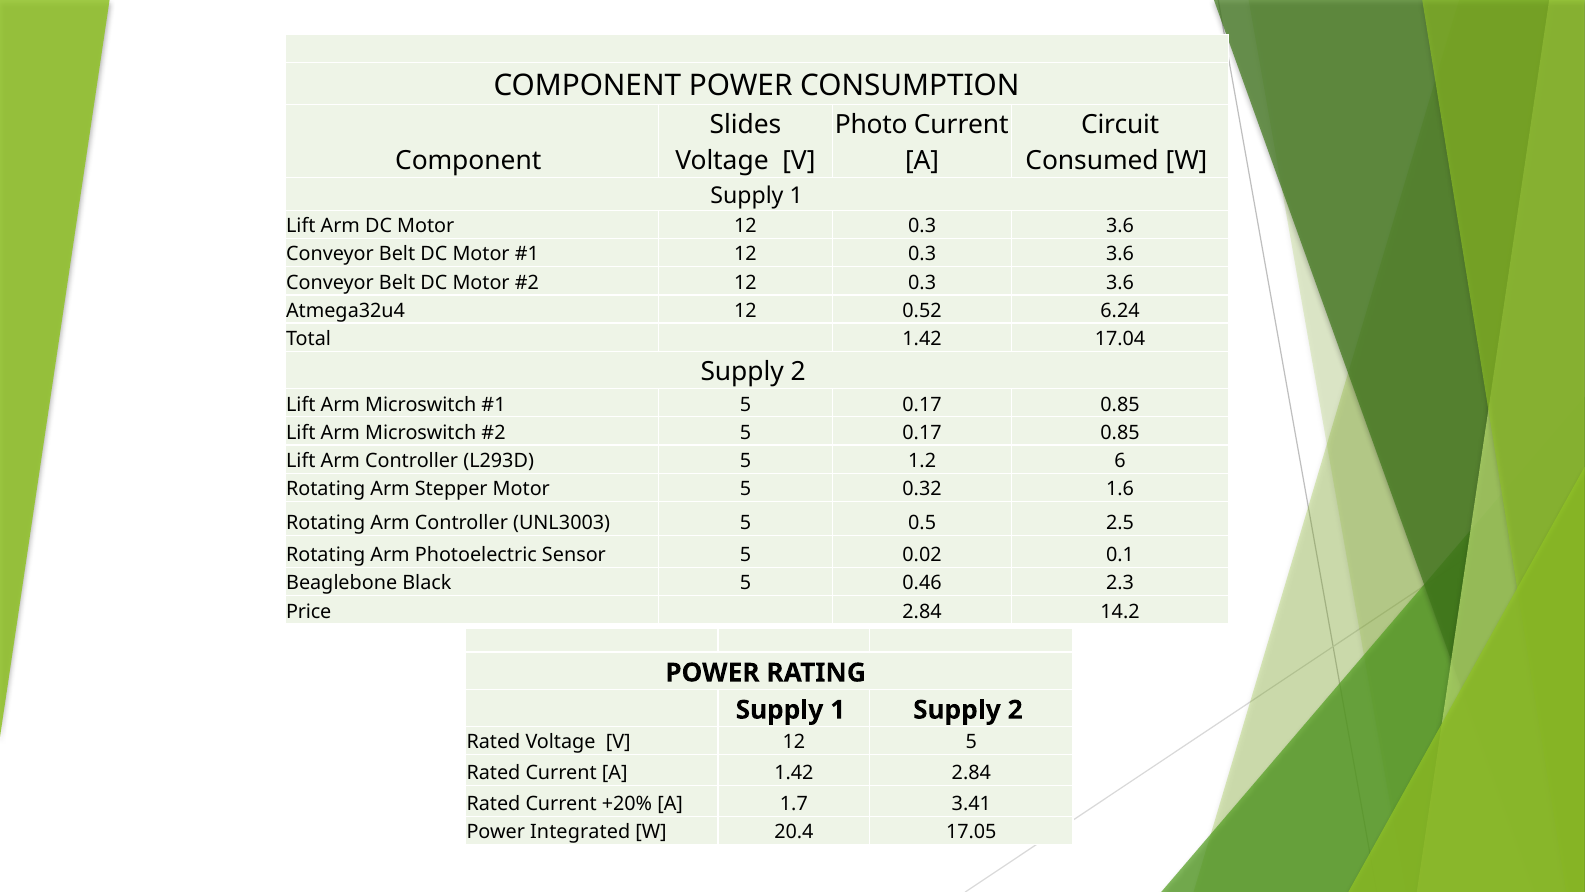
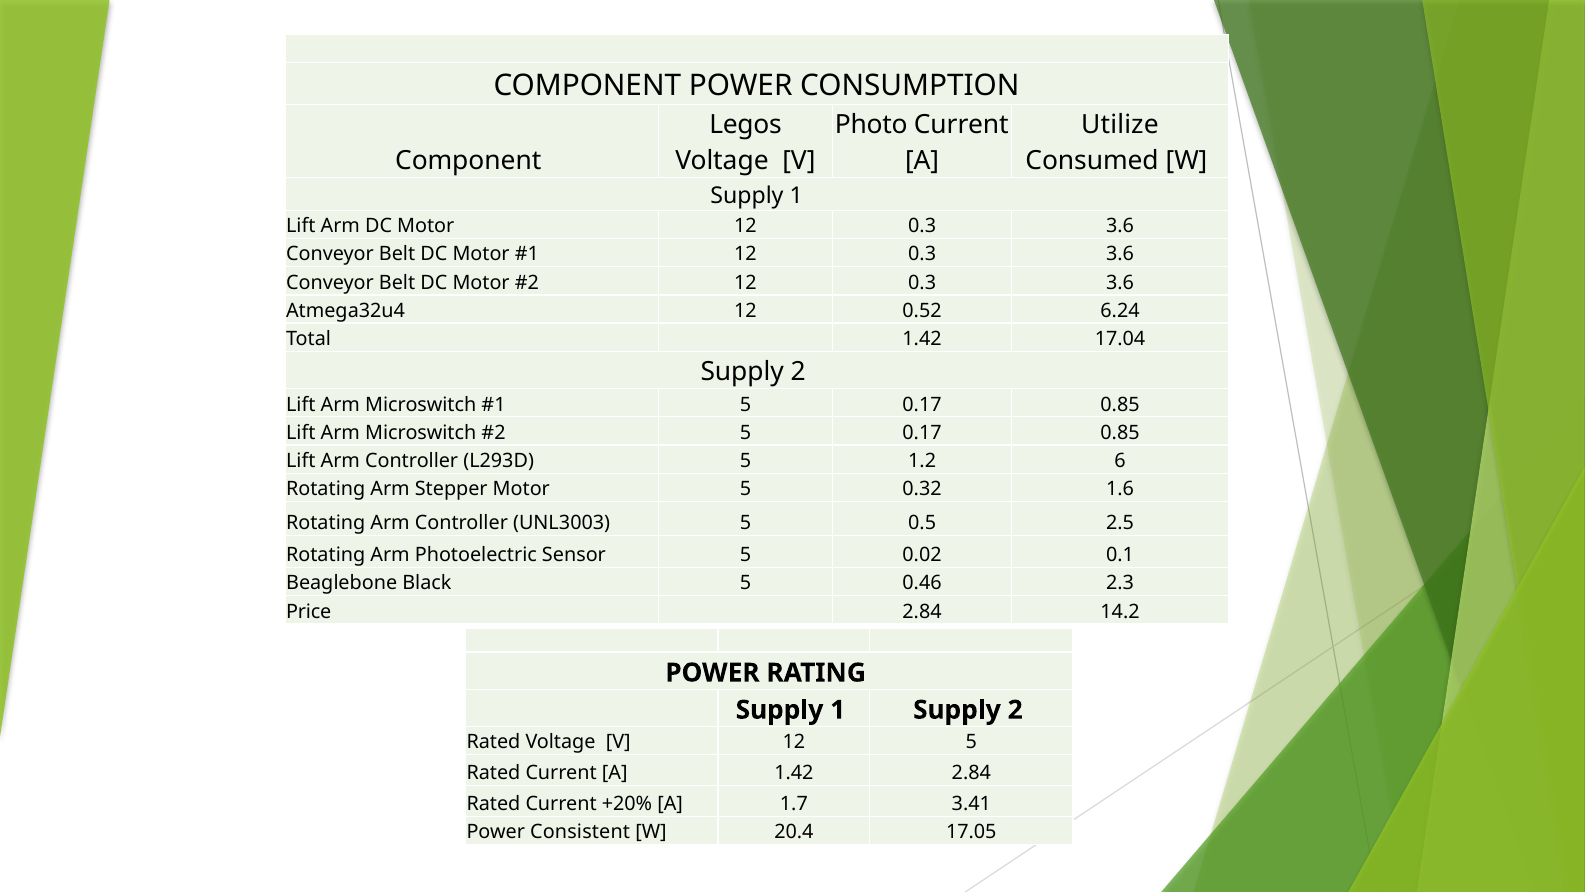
Slides: Slides -> Legos
Circuit: Circuit -> Utilize
Integrated: Integrated -> Consistent
